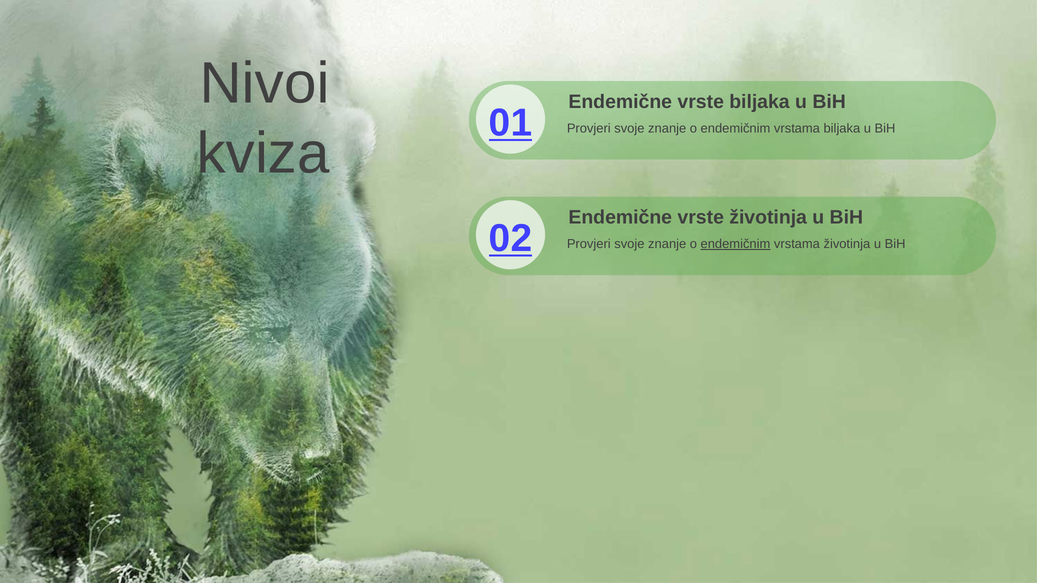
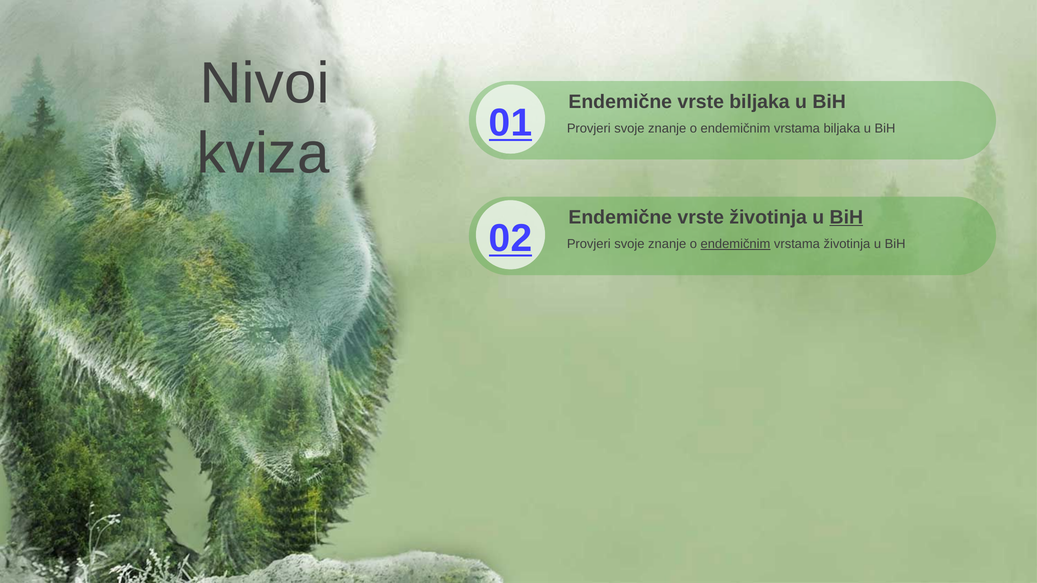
BiH at (846, 217) underline: none -> present
